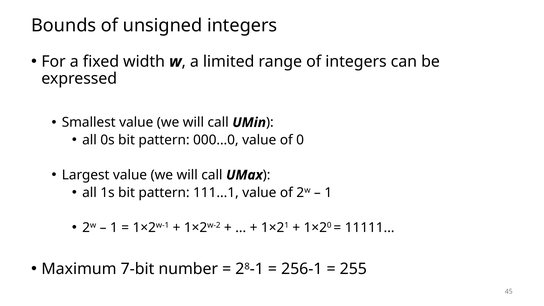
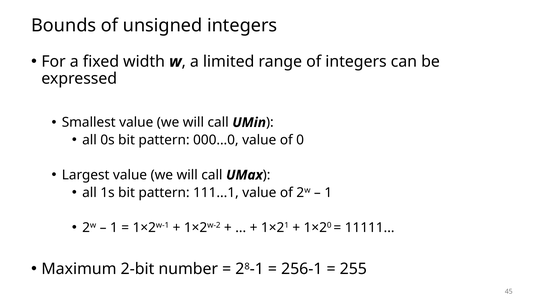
7-bit: 7-bit -> 2-bit
